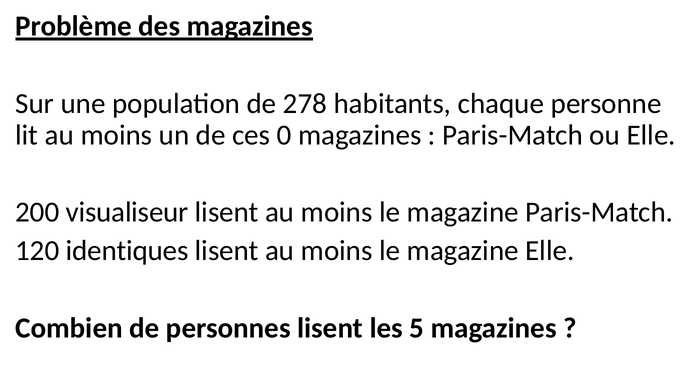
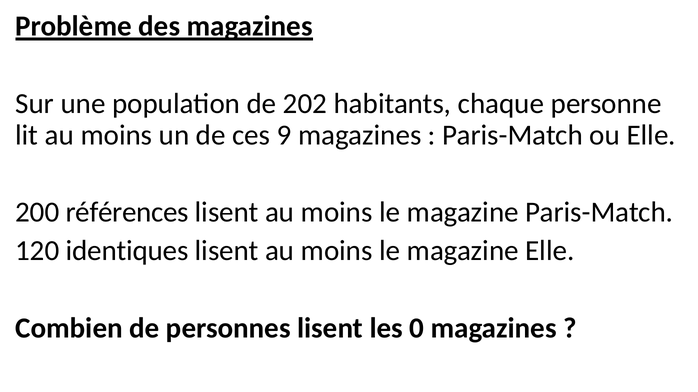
278: 278 -> 202
0: 0 -> 9
visualiseur: visualiseur -> références
5: 5 -> 0
